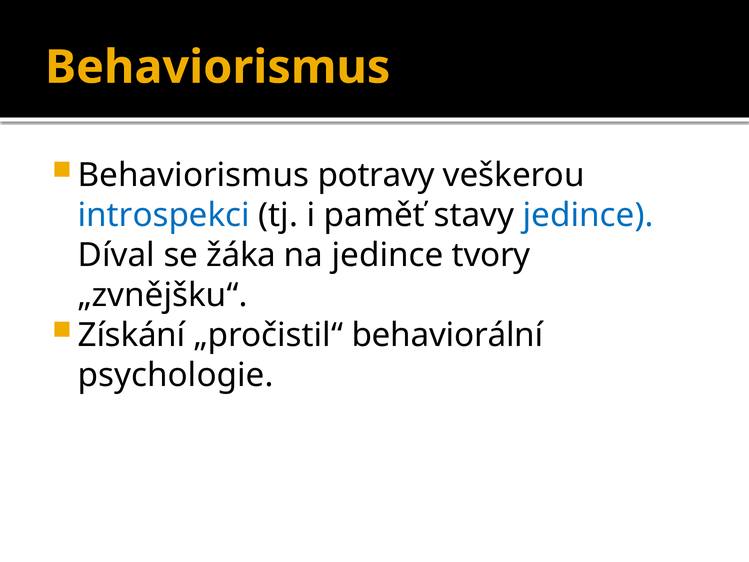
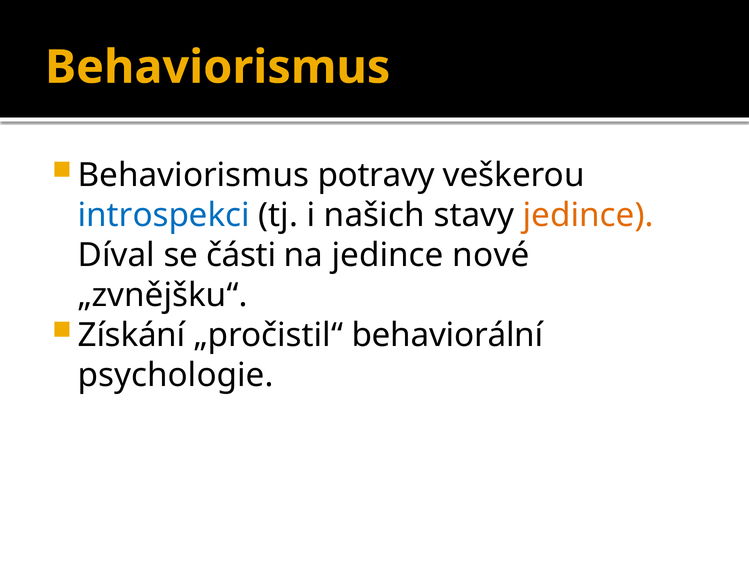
paměť: paměť -> našich
jedince at (588, 215) colour: blue -> orange
žáka: žáka -> části
tvory: tvory -> nové
